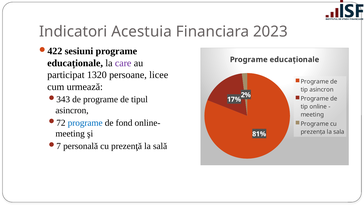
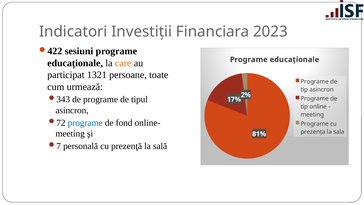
Acestuia: Acestuia -> Investiții
care colour: purple -> orange
1320: 1320 -> 1321
licee: licee -> toate
